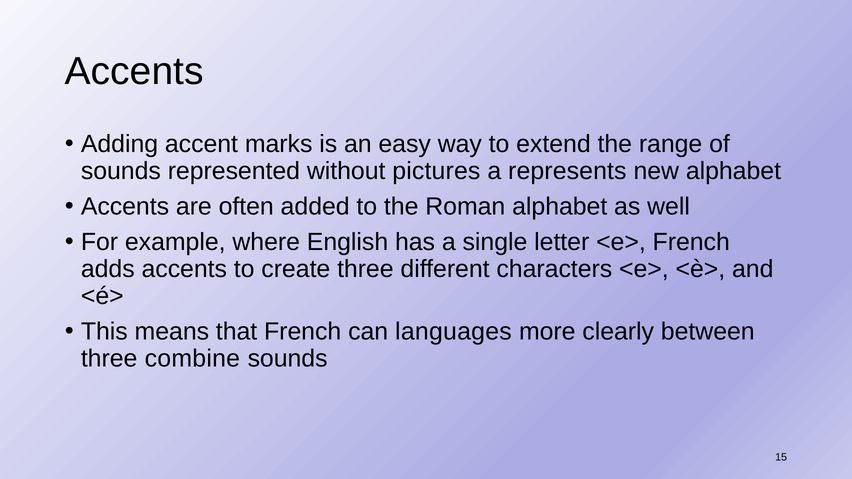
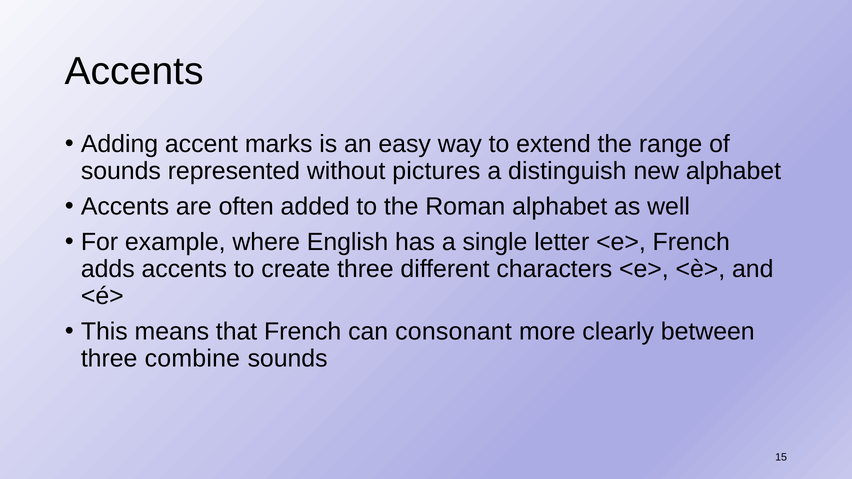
represents: represents -> distinguish
languages: languages -> consonant
